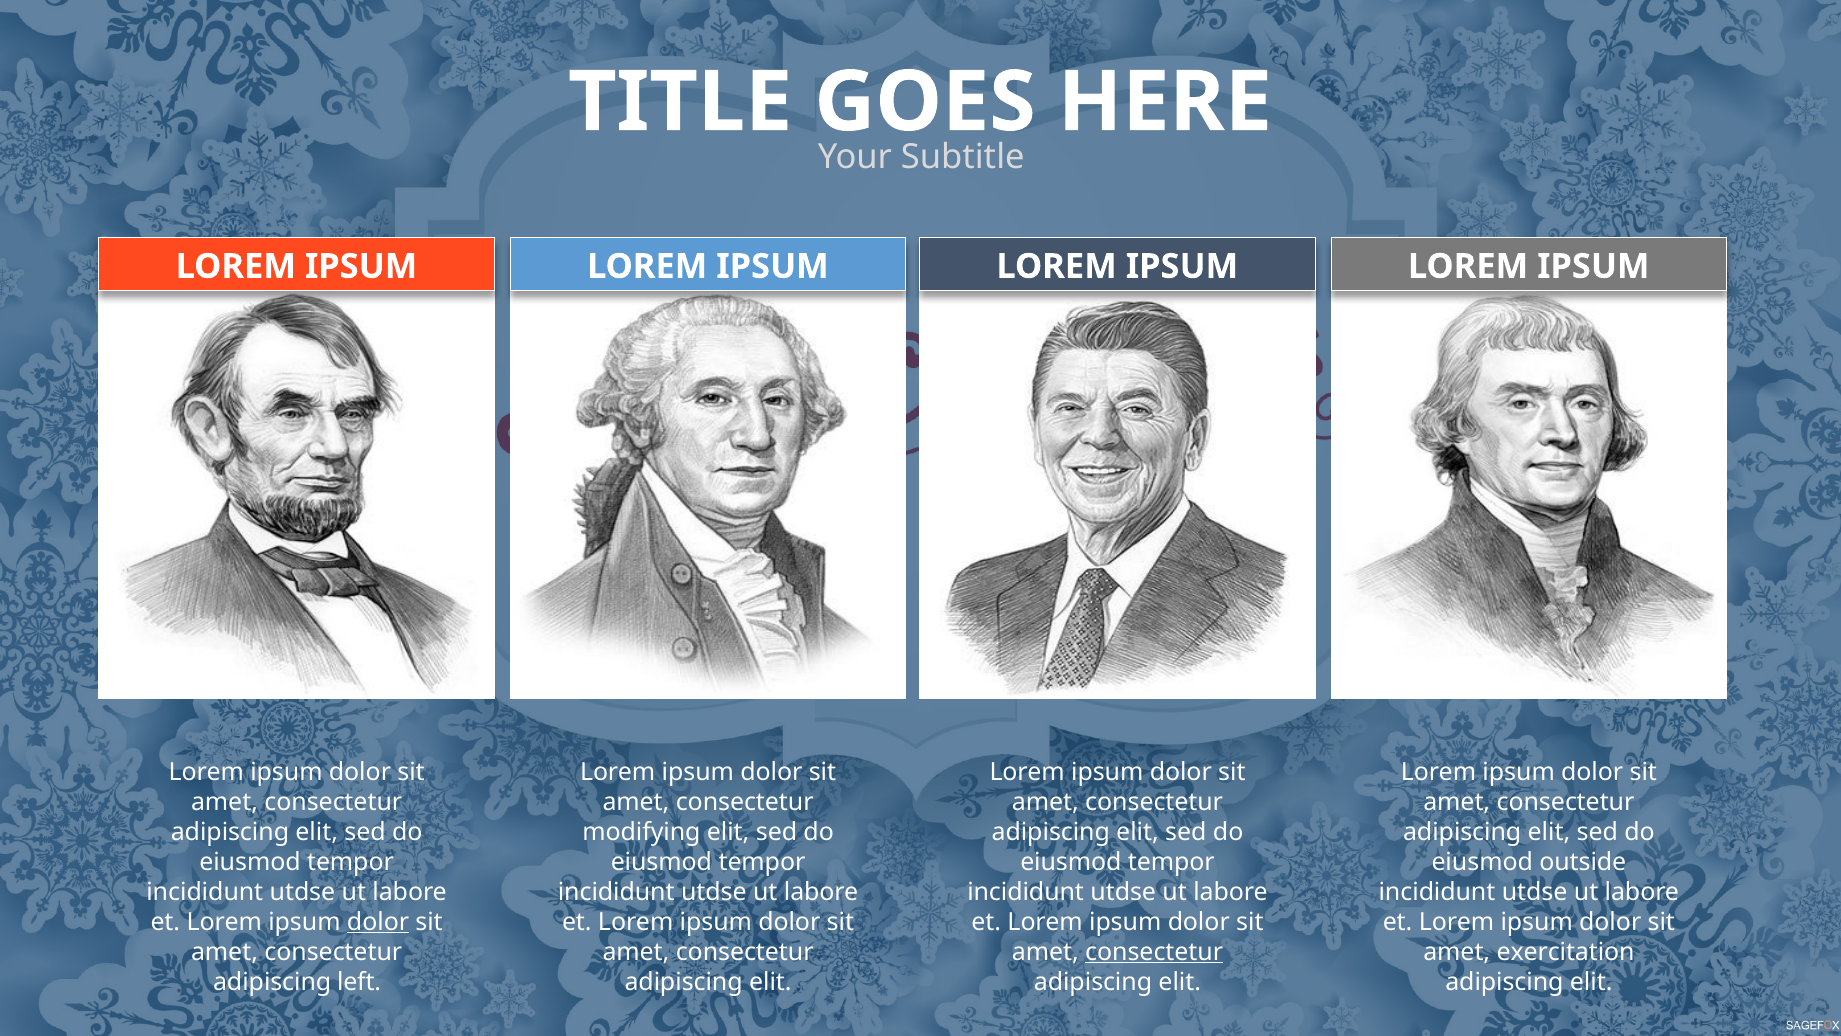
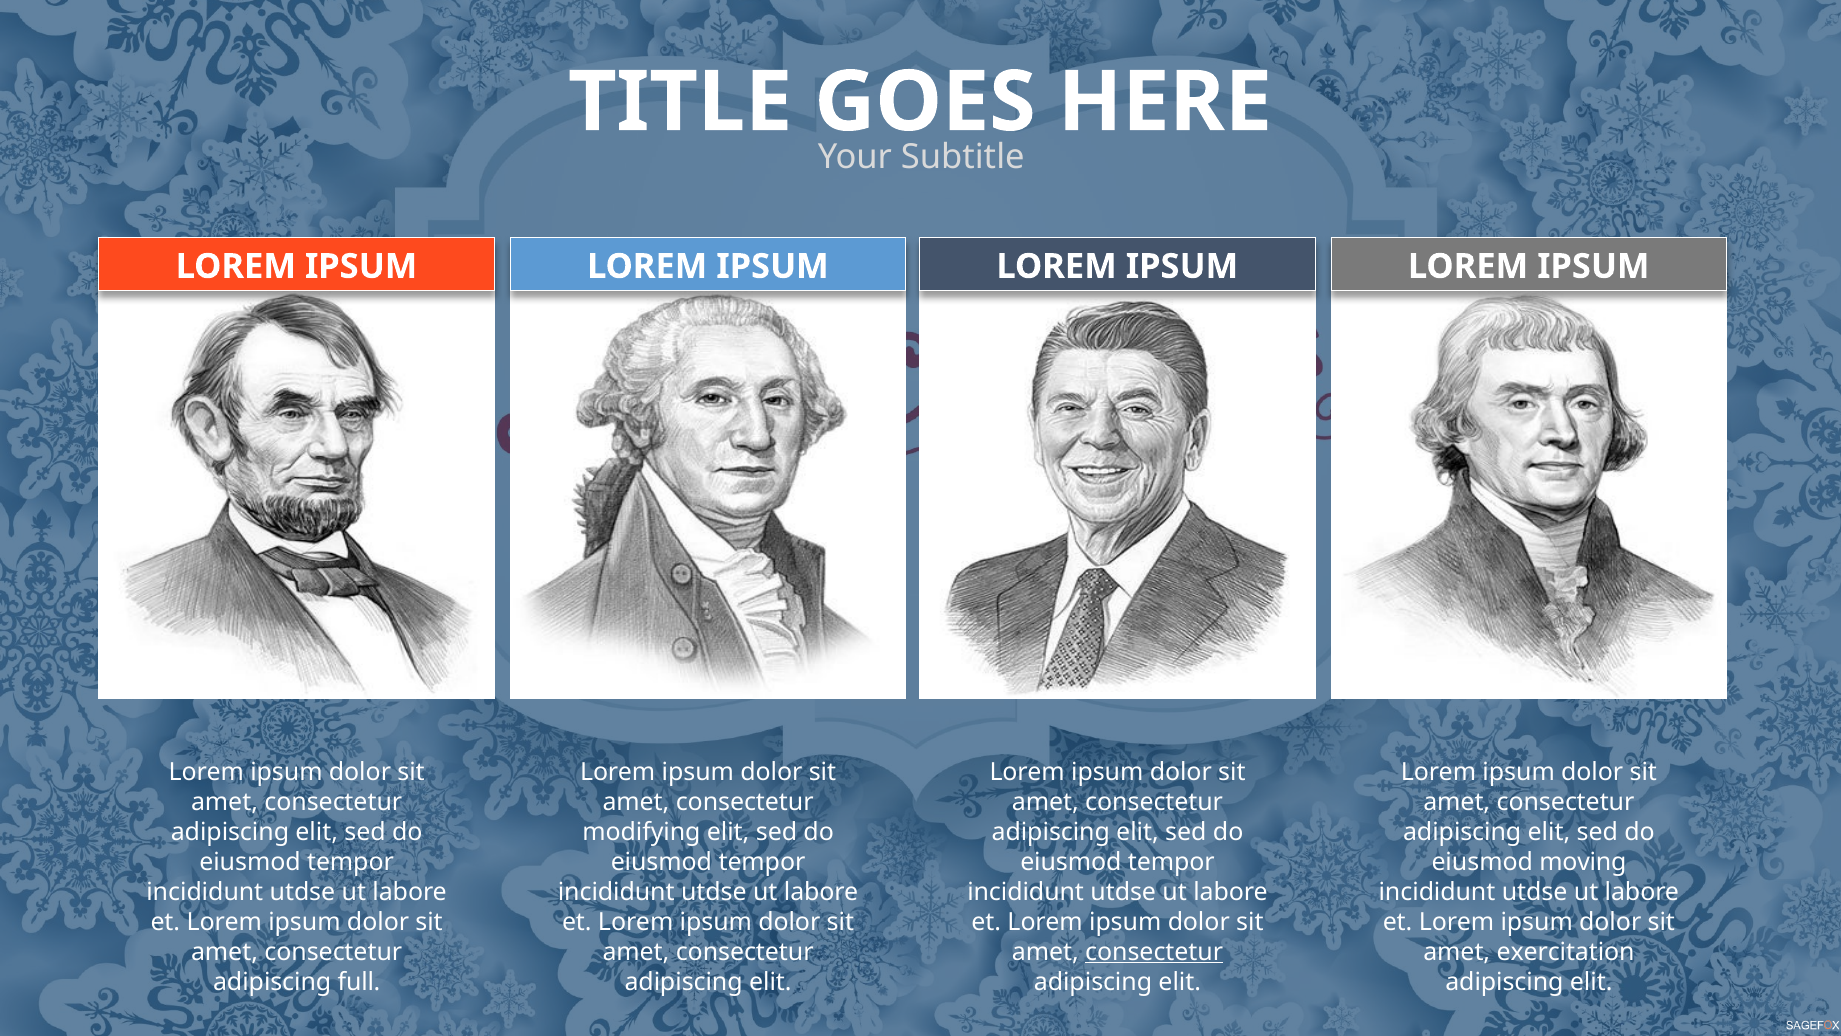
outside: outside -> moving
dolor at (378, 921) underline: present -> none
left: left -> full
